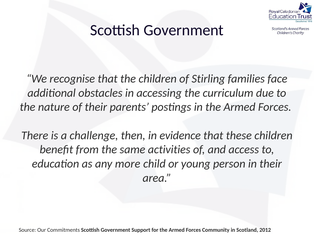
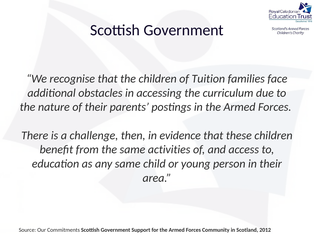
Stirling: Stirling -> Tuition
any more: more -> same
